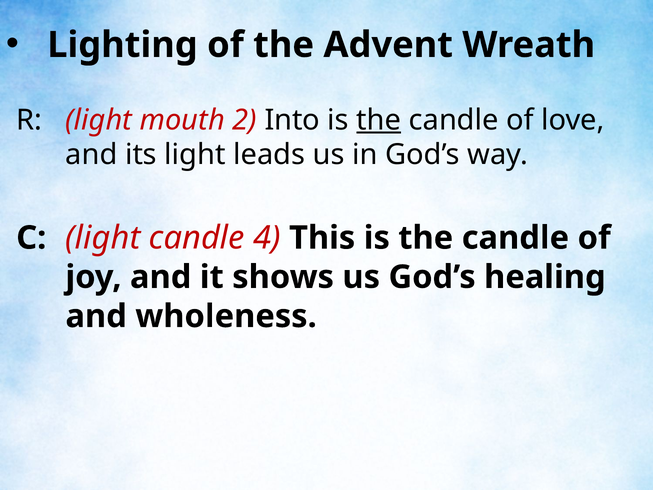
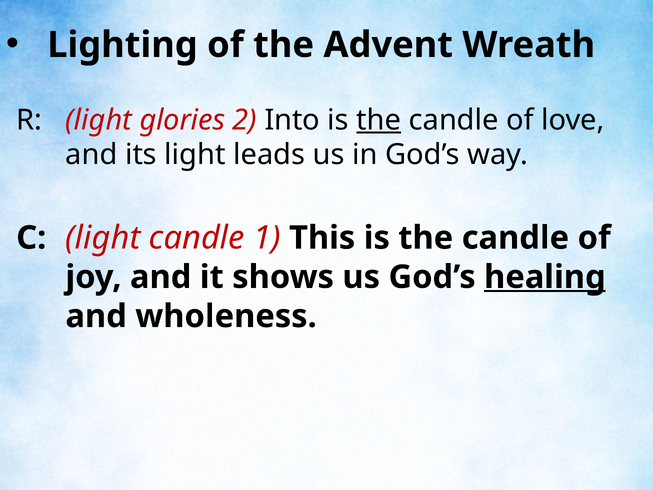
mouth: mouth -> glories
4: 4 -> 1
healing underline: none -> present
